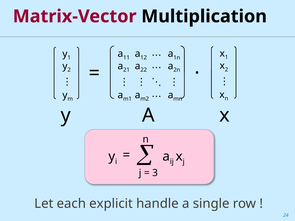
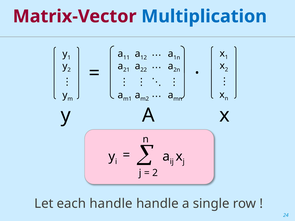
Multiplication colour: black -> blue
3 at (155, 173): 3 -> 2
each explicit: explicit -> handle
